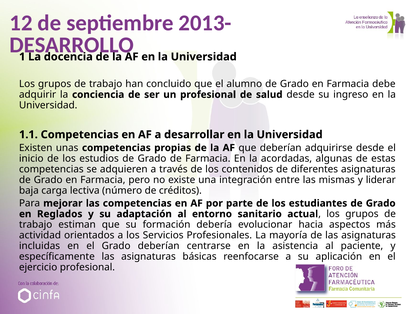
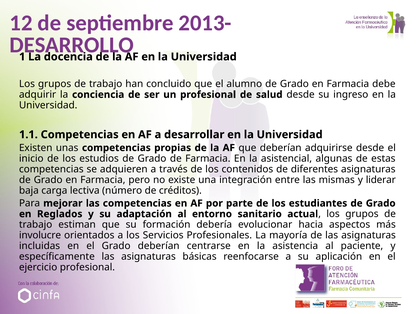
acordadas: acordadas -> asistencial
actividad: actividad -> involucre
